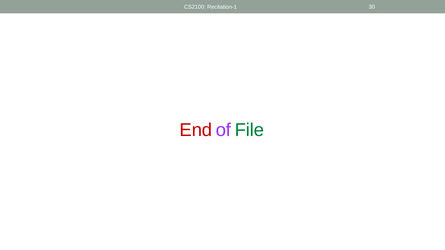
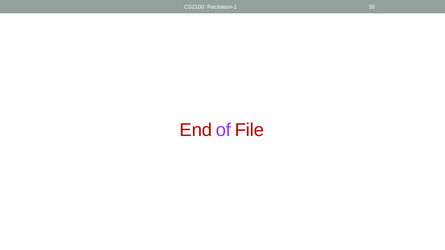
File colour: green -> red
